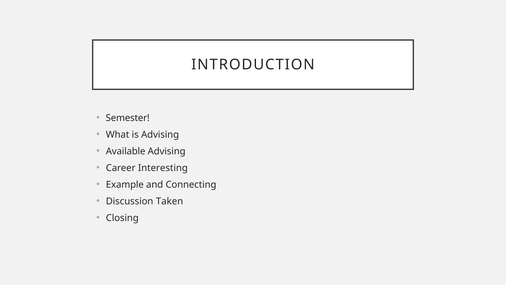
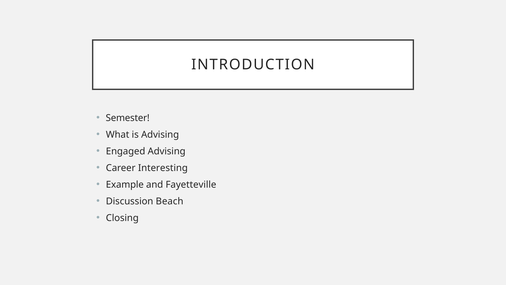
Available: Available -> Engaged
Connecting: Connecting -> Fayetteville
Taken: Taken -> Beach
